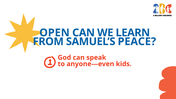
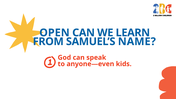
PEACE: PEACE -> NAME
